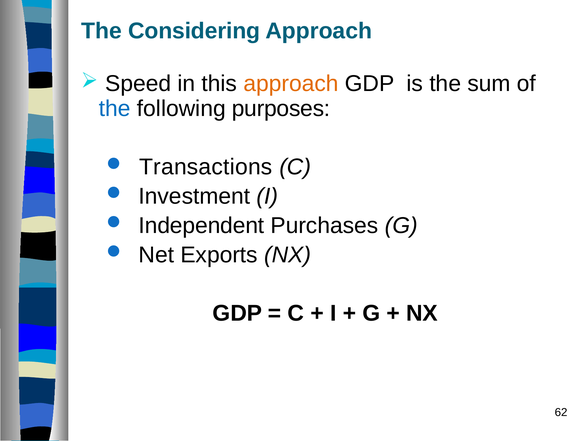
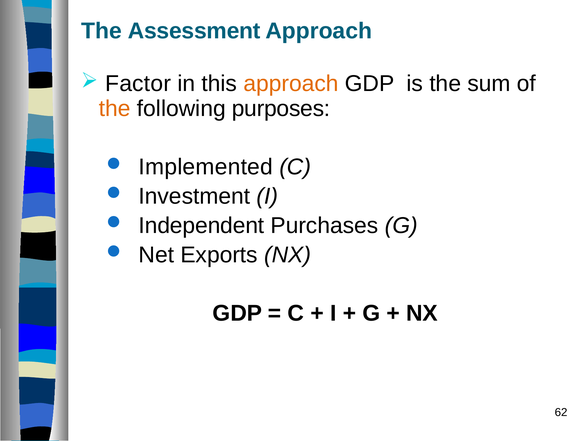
Considering: Considering -> Assessment
Speed: Speed -> Factor
the at (115, 108) colour: blue -> orange
Transactions: Transactions -> Implemented
